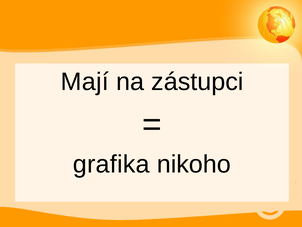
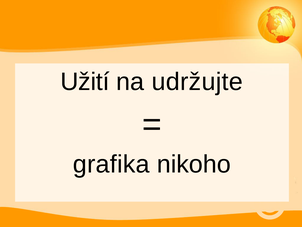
Mají: Mají -> Užití
zástupci: zástupci -> udržujte
